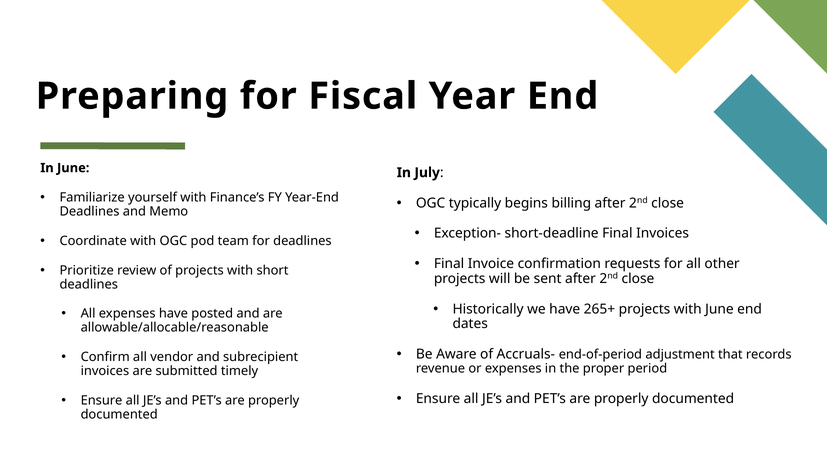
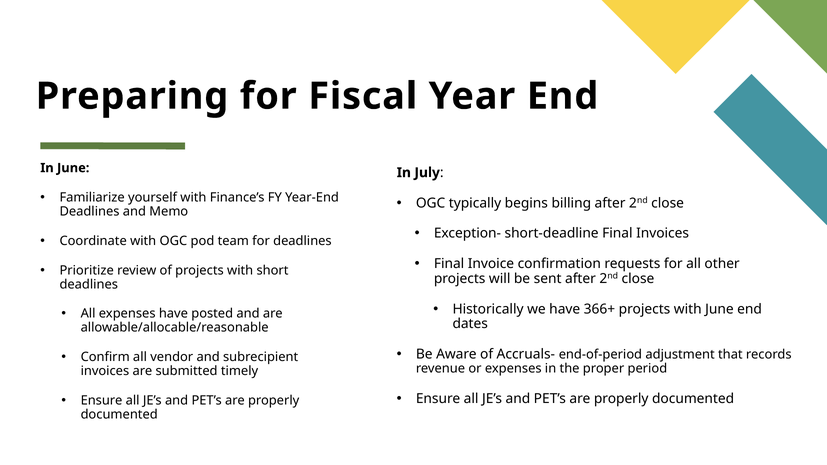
265+: 265+ -> 366+
